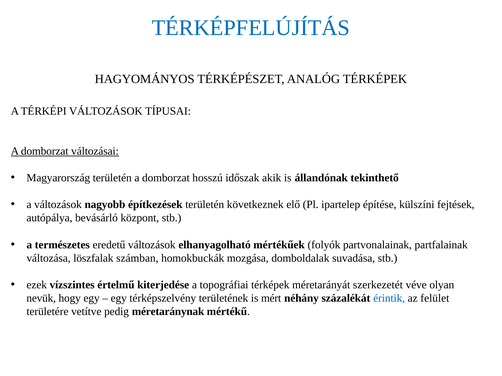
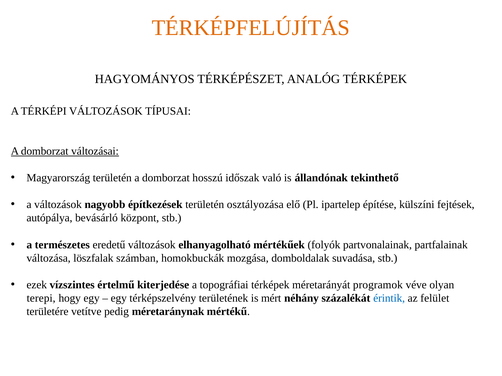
TÉRKÉPFELÚJÍTÁS colour: blue -> orange
akik: akik -> való
következnek: következnek -> osztályozása
szerkezetét: szerkezetét -> programok
nevük: nevük -> terepi
